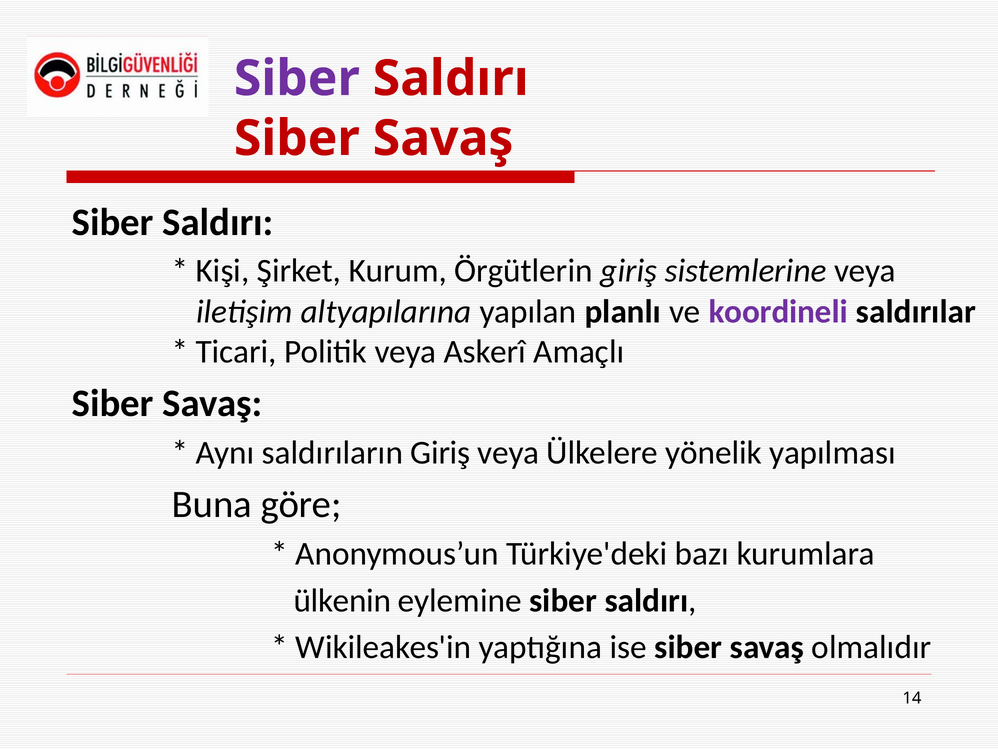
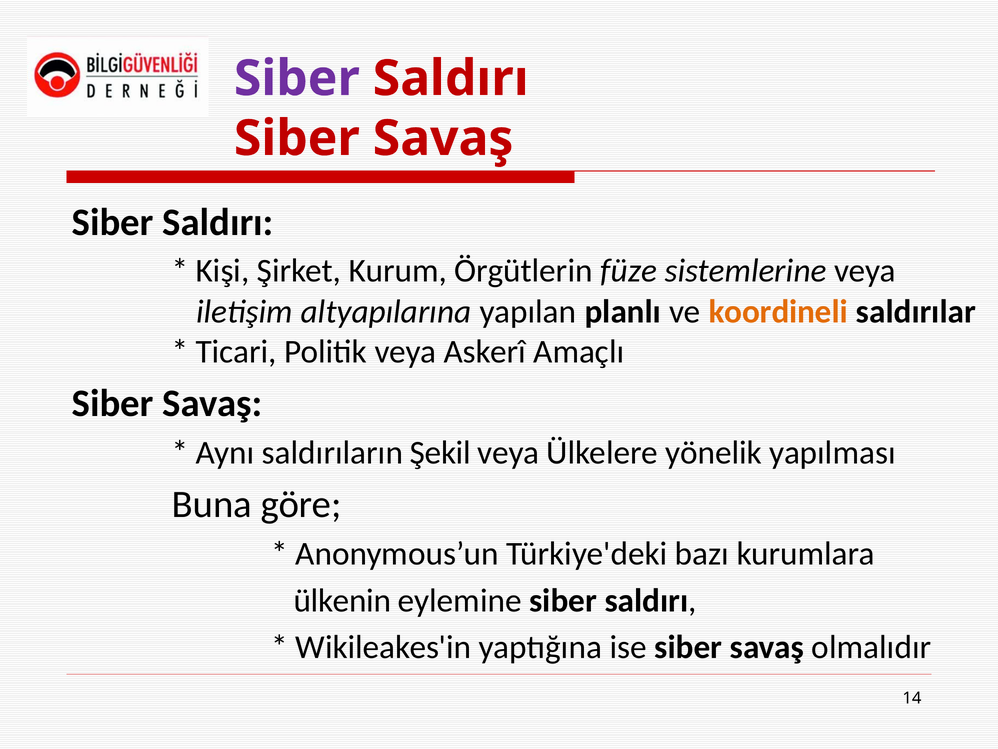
Örgütlerin giriş: giriş -> füze
koordineli colour: purple -> orange
saldırıların Giriş: Giriş -> Şekil
